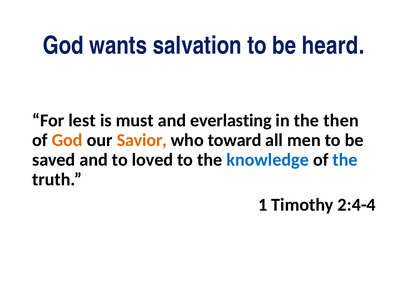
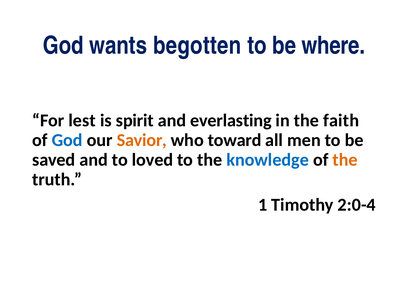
salvation: salvation -> begotten
heard: heard -> where
must: must -> spirit
then: then -> faith
God at (67, 140) colour: orange -> blue
the at (345, 160) colour: blue -> orange
2:4-4: 2:4-4 -> 2:0-4
